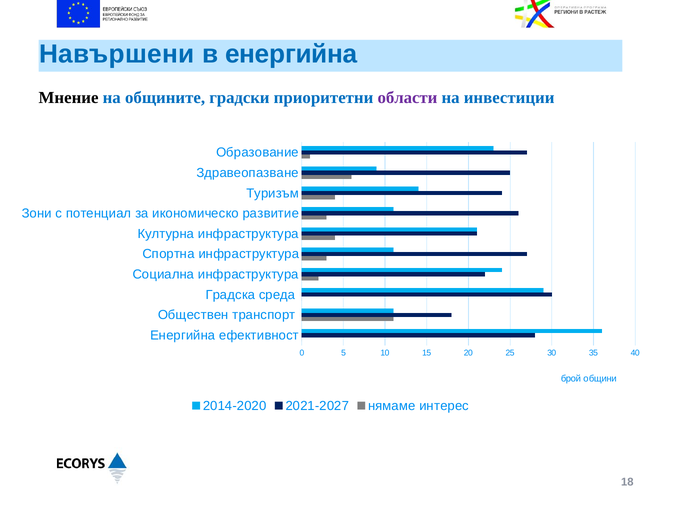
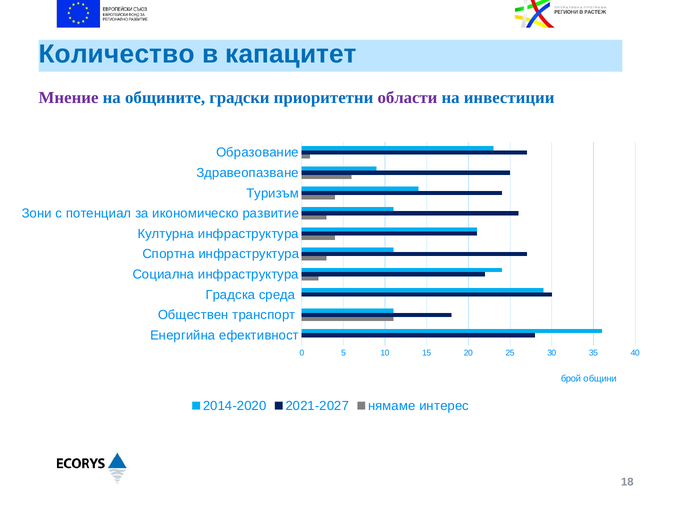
Навършени: Навършени -> Количество
в енергийна: енергийна -> капацитет
Мнение colour: black -> purple
